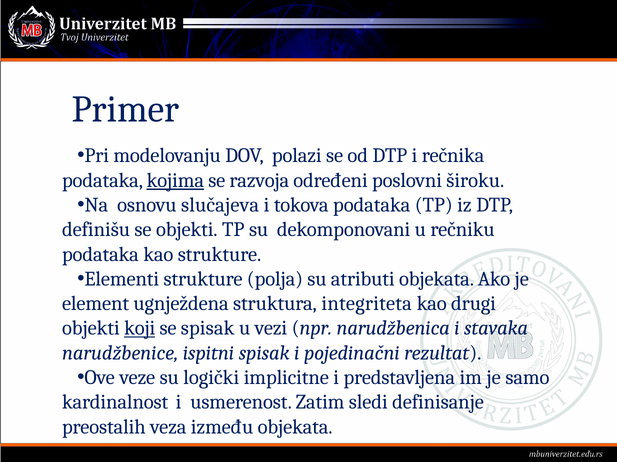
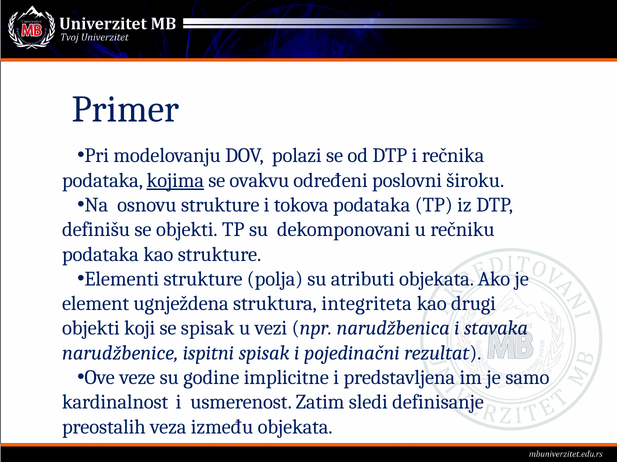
razvoja: razvoja -> ovakvu
osnovu slučajeva: slučajeva -> strukture
koji underline: present -> none
logički: logički -> godine
